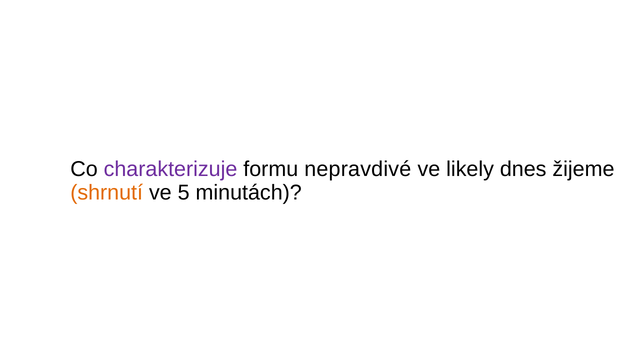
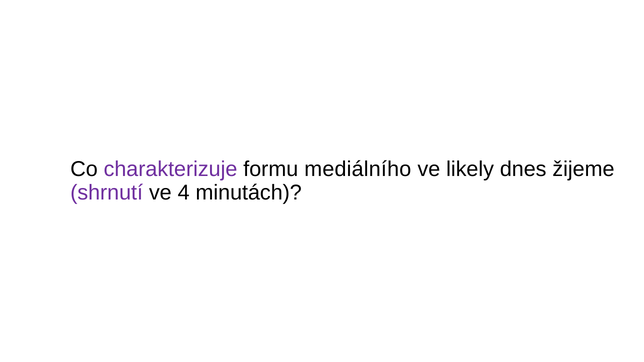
nepravdivé: nepravdivé -> mediálního
shrnutí colour: orange -> purple
5: 5 -> 4
